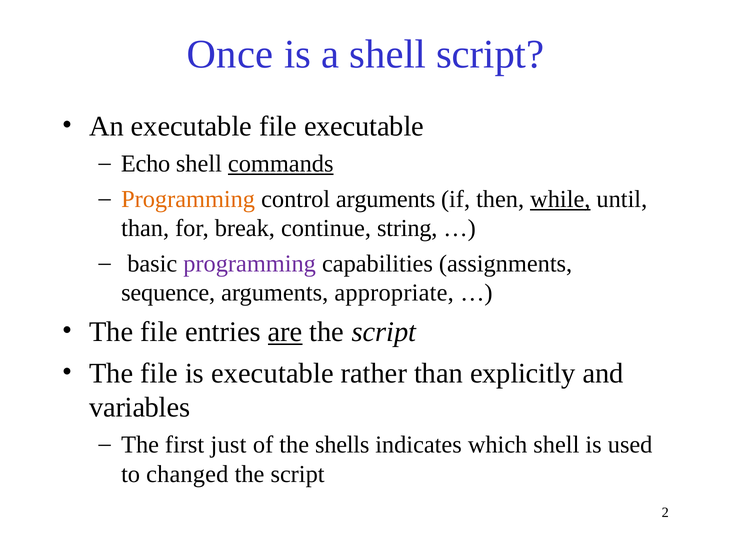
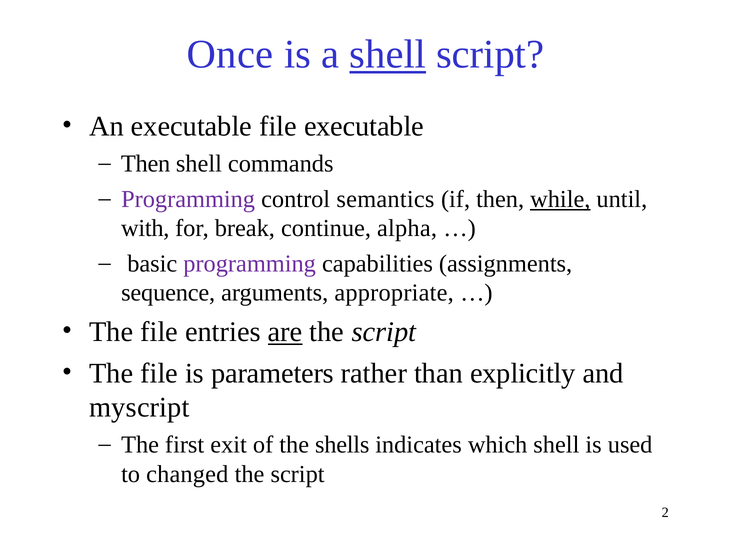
shell at (388, 55) underline: none -> present
Echo at (146, 164): Echo -> Then
commands underline: present -> none
Programming at (188, 199) colour: orange -> purple
control arguments: arguments -> semantics
than at (145, 228): than -> with
string: string -> alpha
is executable: executable -> parameters
variables: variables -> myscript
just: just -> exit
